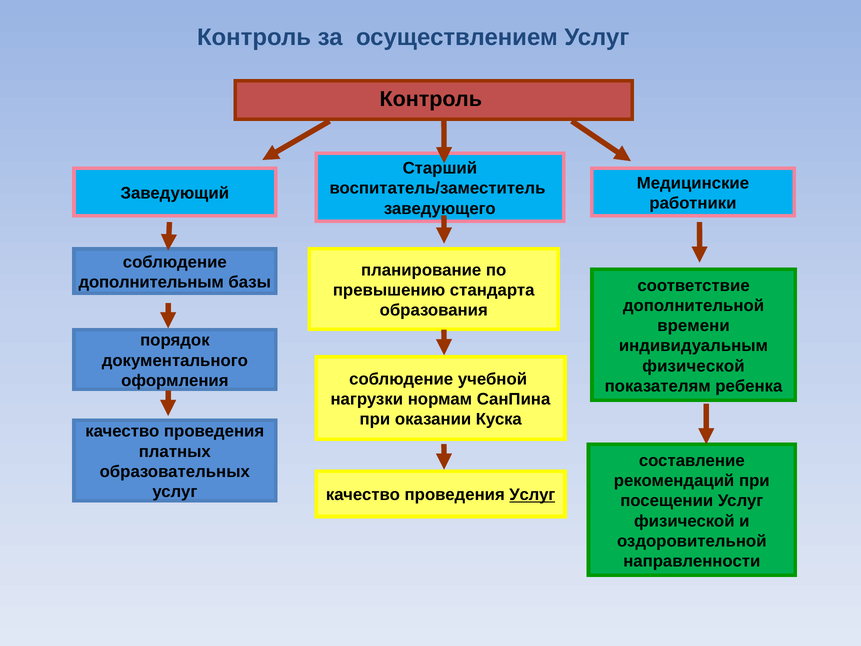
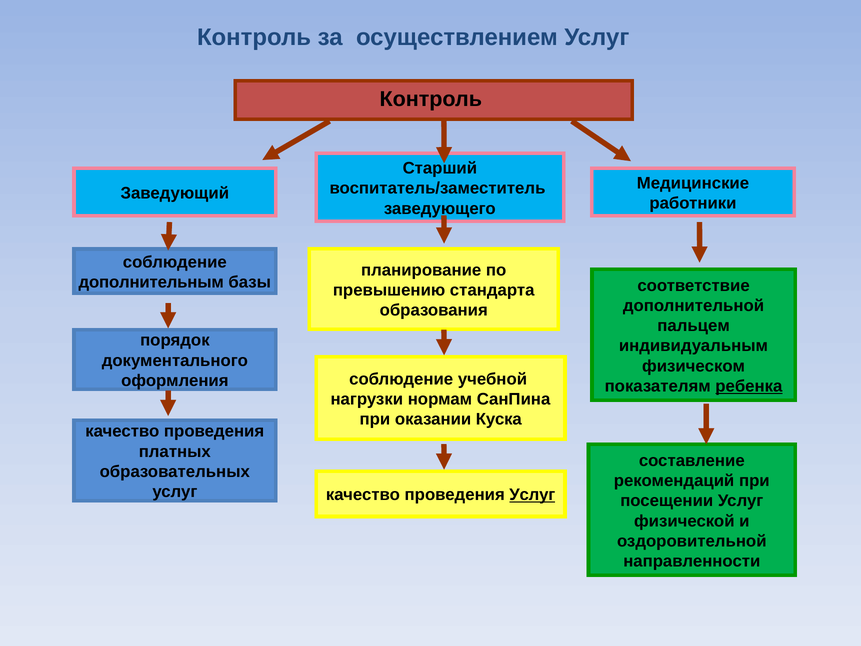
времени: времени -> пальцем
физической at (693, 366): физической -> физическом
ребенка underline: none -> present
